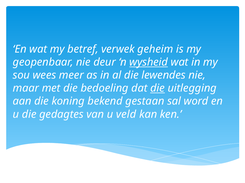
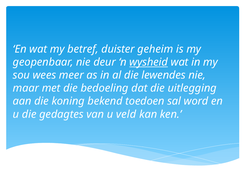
verwek: verwek -> duister
die at (158, 89) underline: present -> none
gestaan: gestaan -> toedoen
